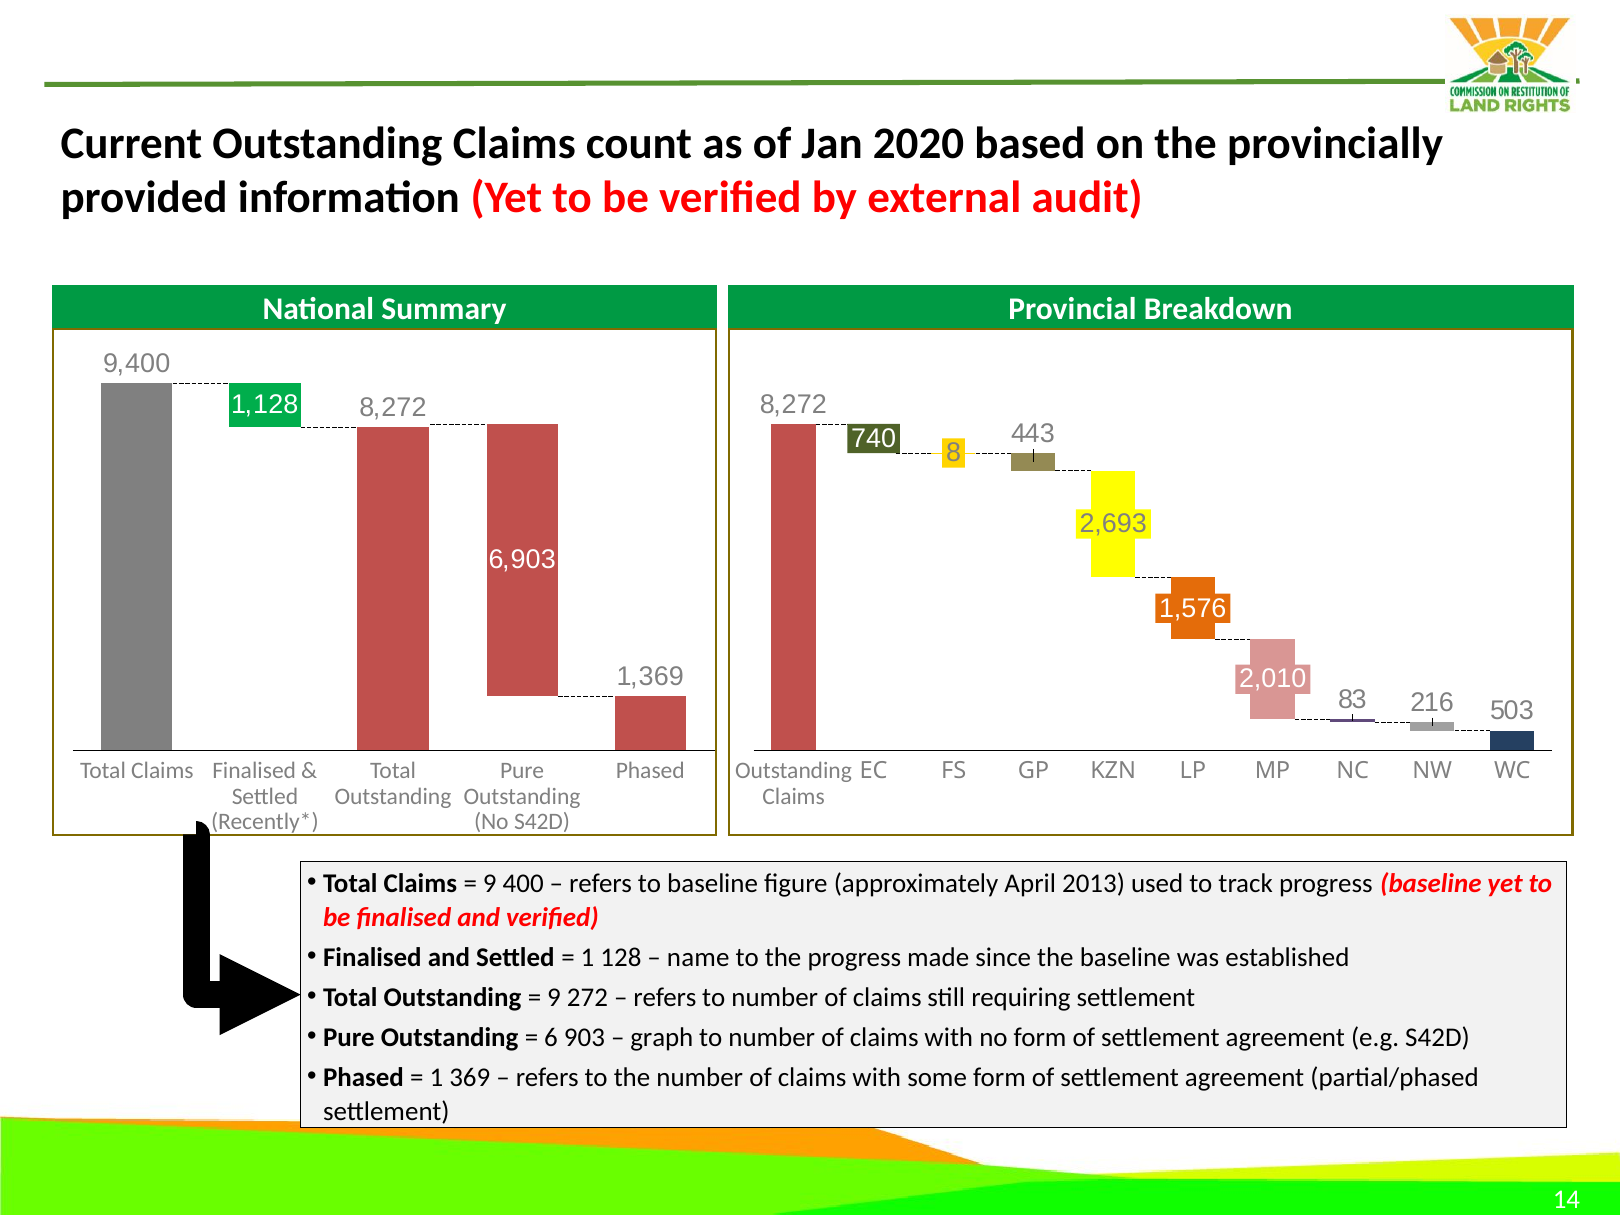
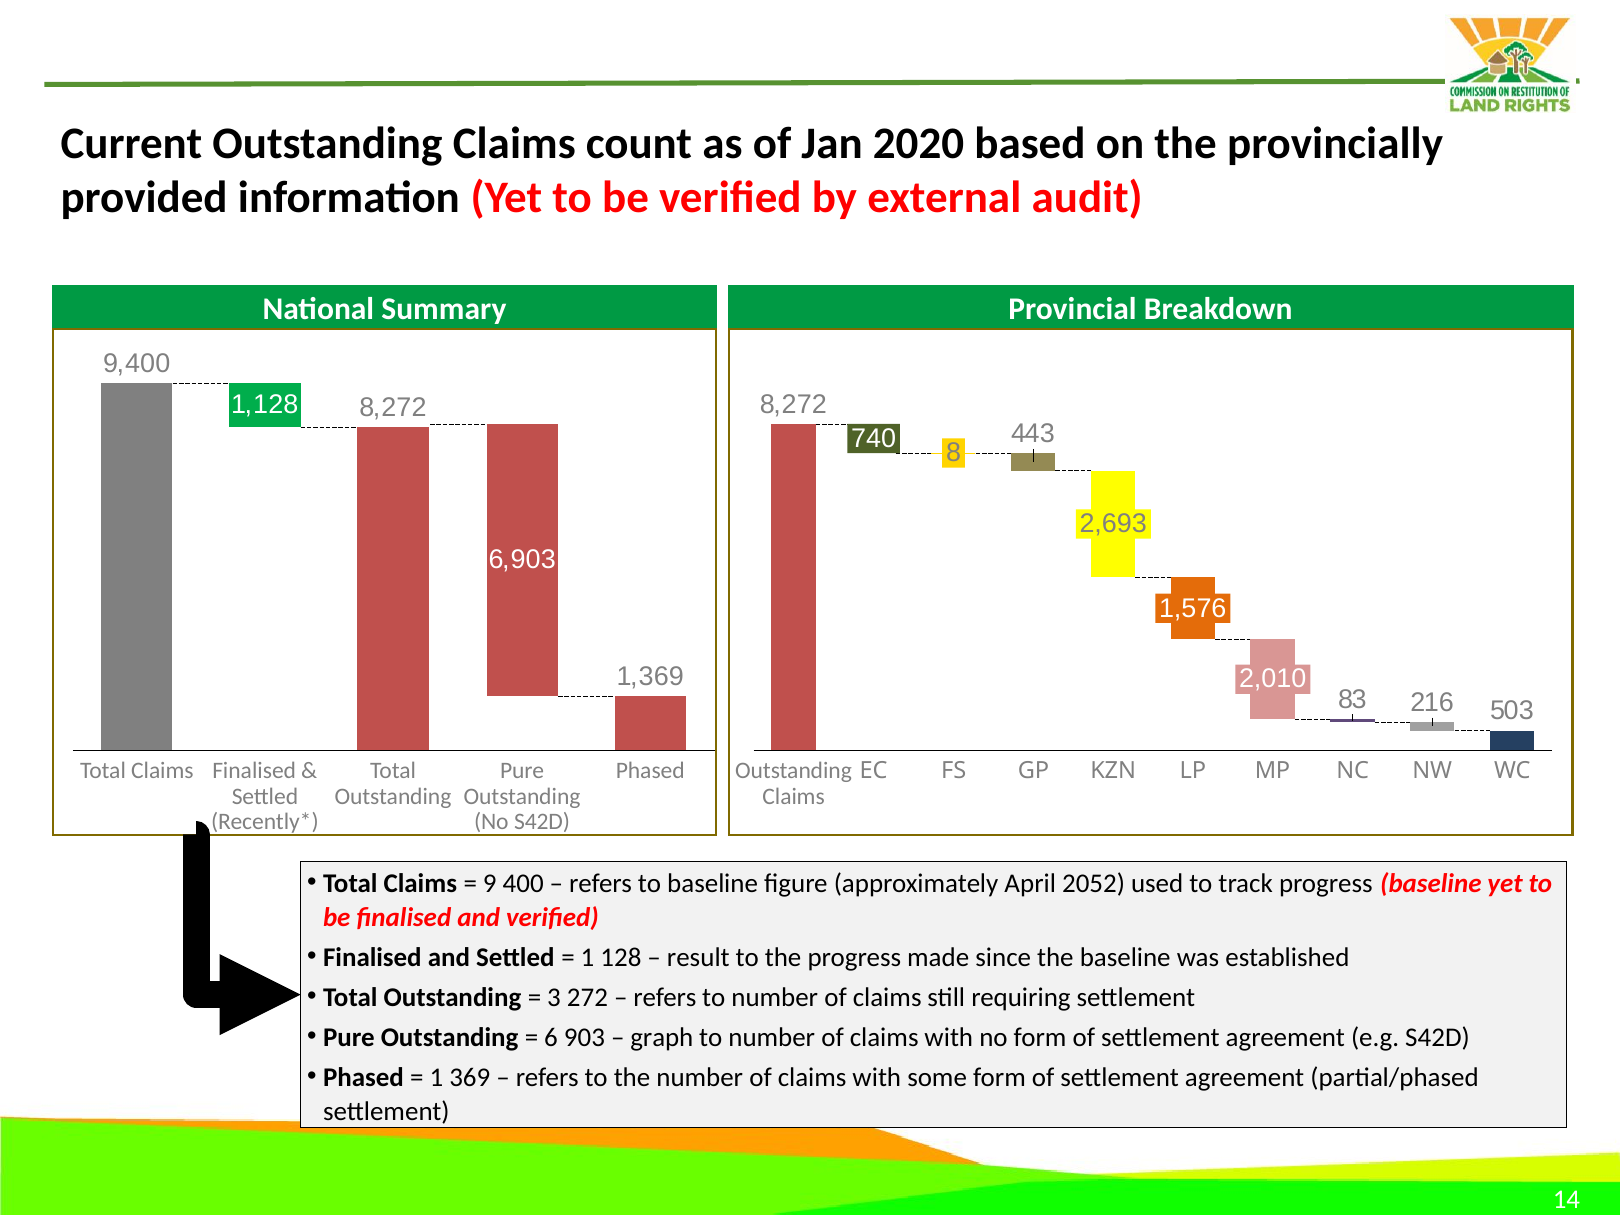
2013: 2013 -> 2052
name: name -> result
9 at (554, 997): 9 -> 3
